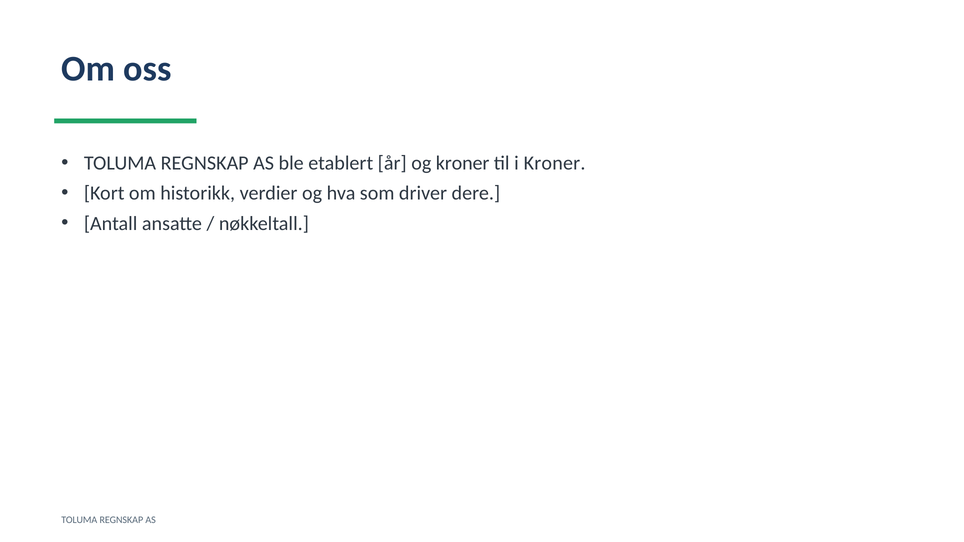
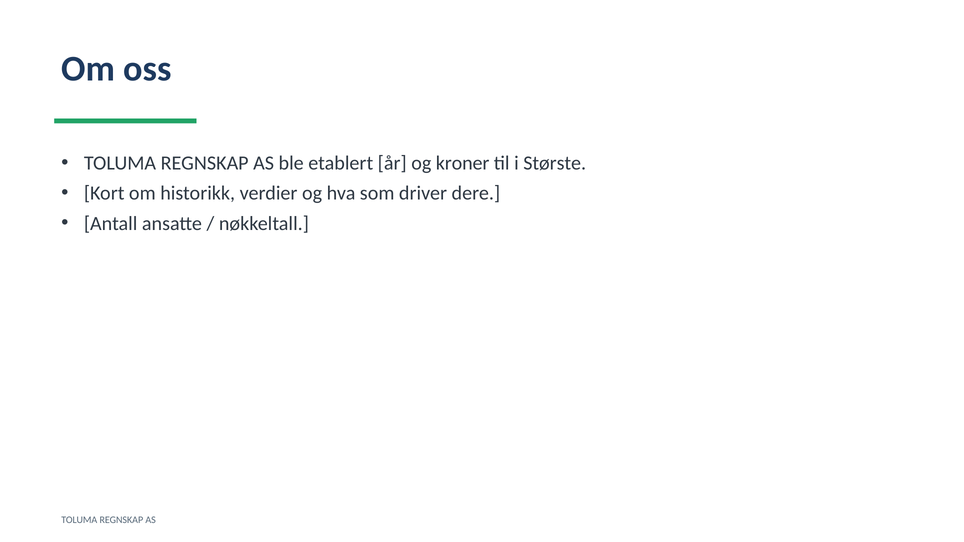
i Kroner: Kroner -> Største
